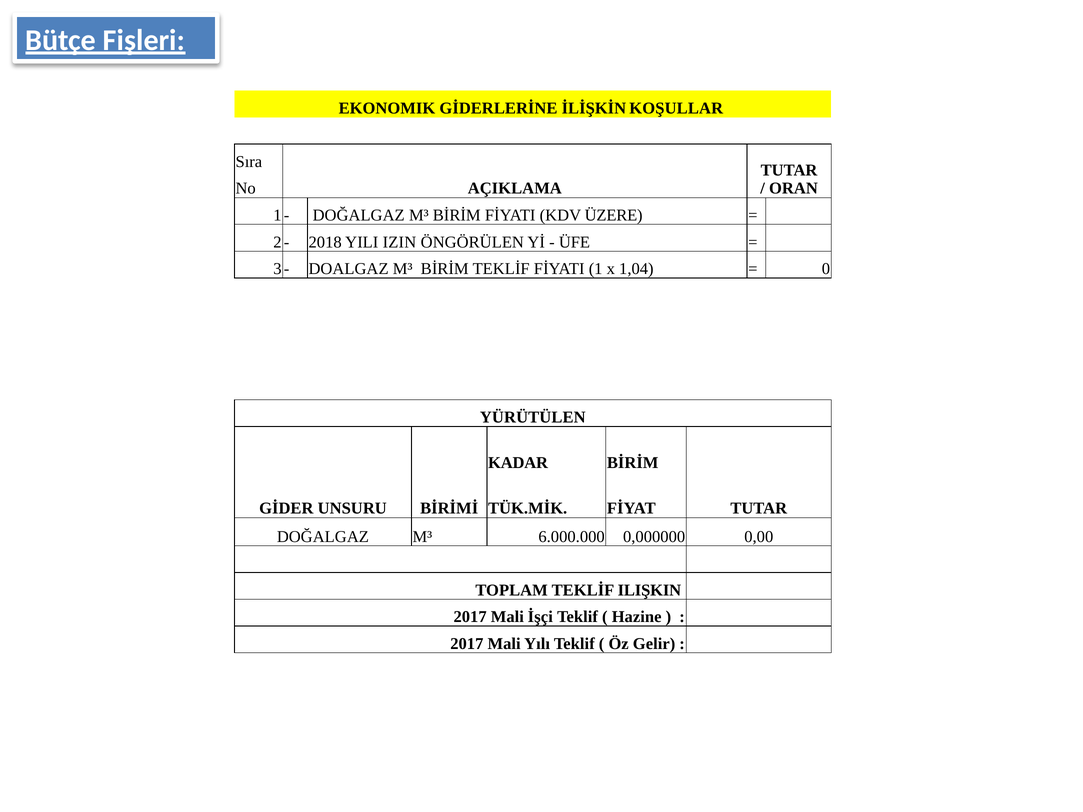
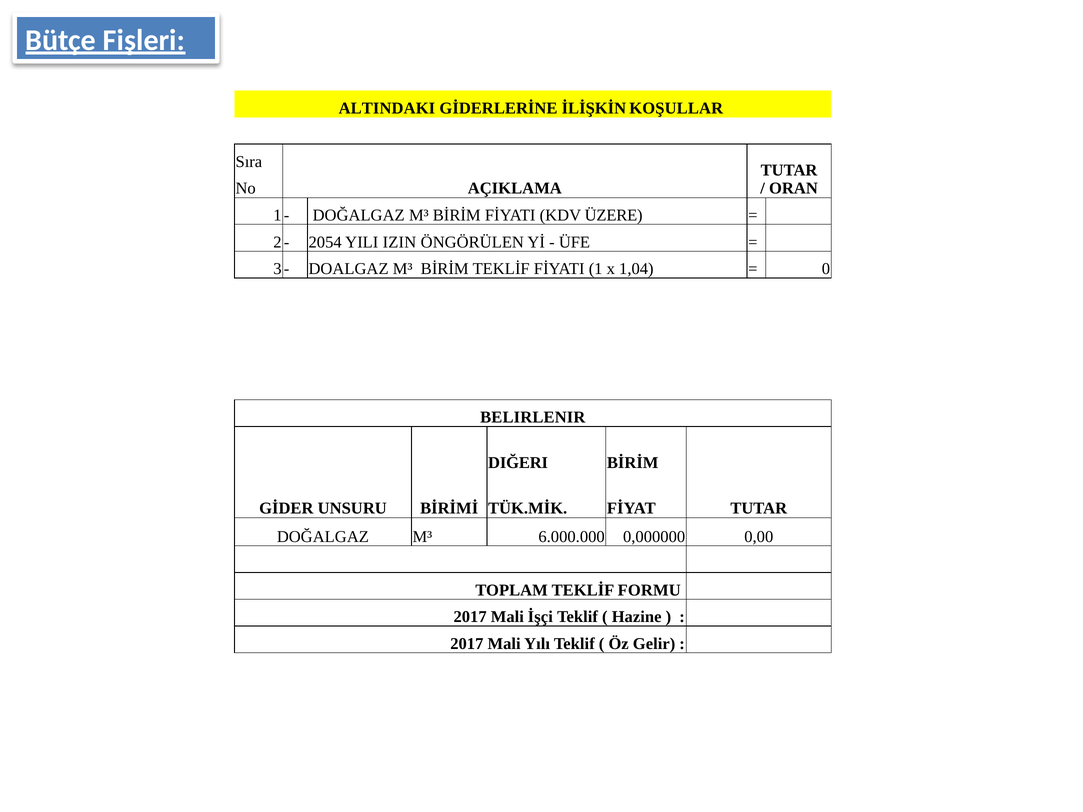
EKONOMIK: EKONOMIK -> ALTINDAKI
2018: 2018 -> 2054
YÜRÜTÜLEN: YÜRÜTÜLEN -> BELIRLENIR
KADAR: KADAR -> DIĞERI
ILIŞKIN: ILIŞKIN -> FORMU
